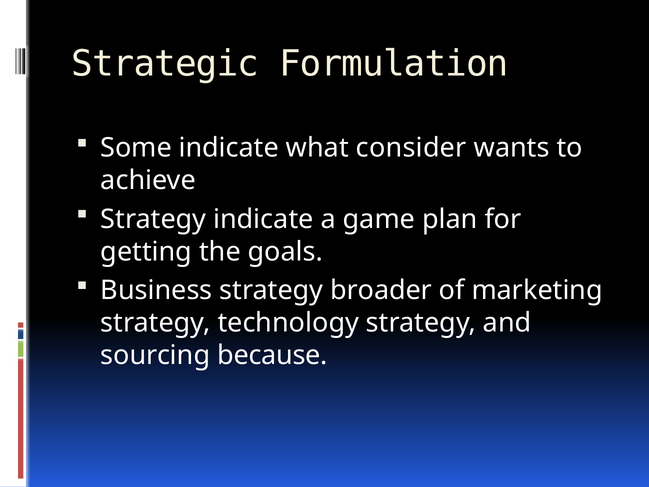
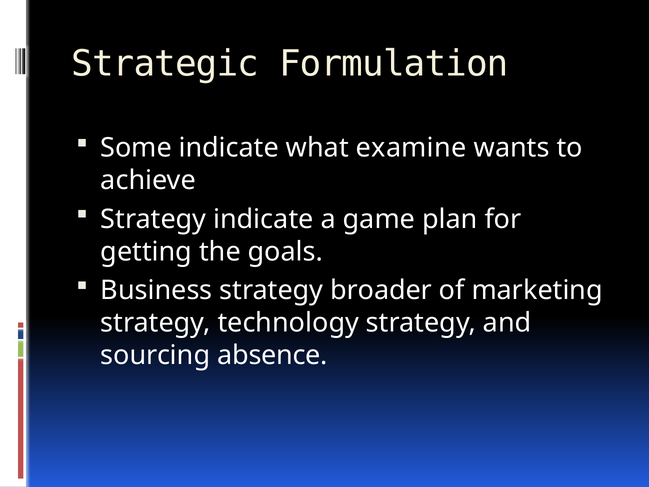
consider: consider -> examine
because: because -> absence
